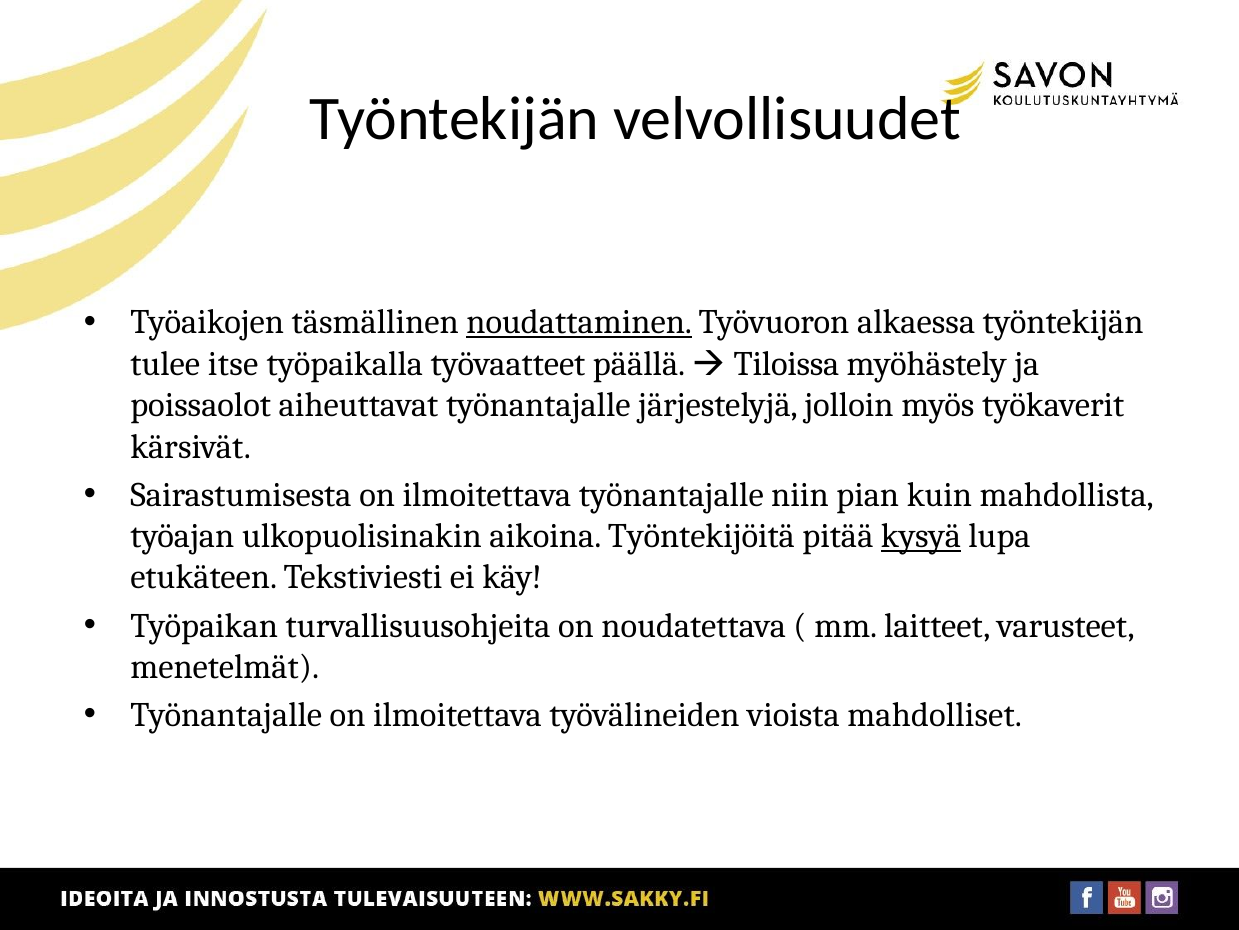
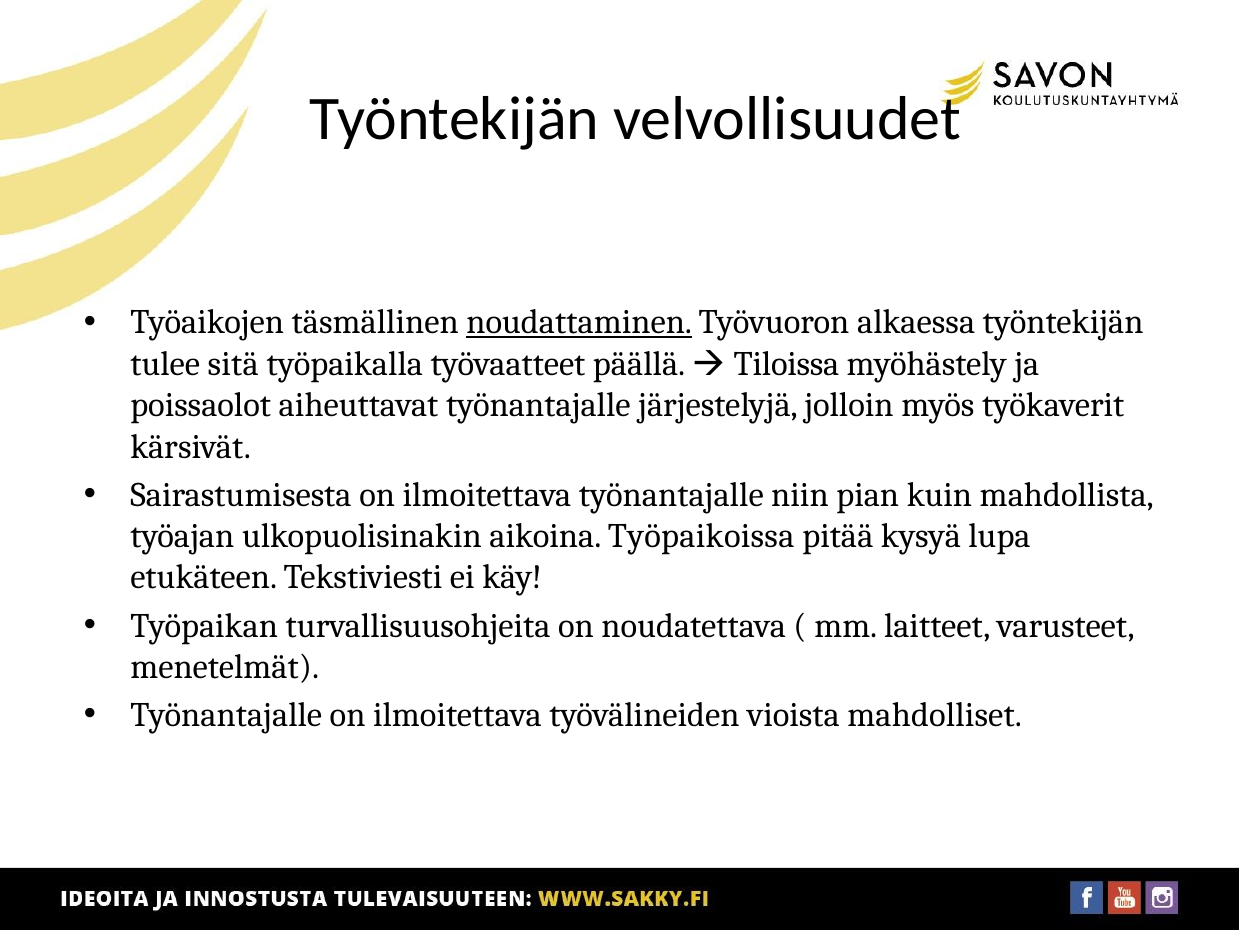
itse: itse -> sitä
Työntekijöitä: Työntekijöitä -> Työpaikoissa
kysyä underline: present -> none
